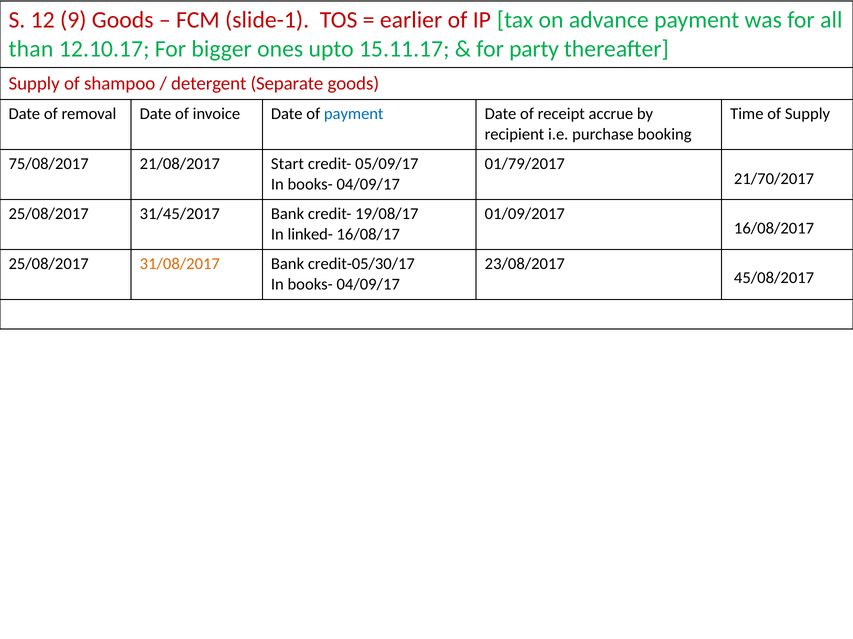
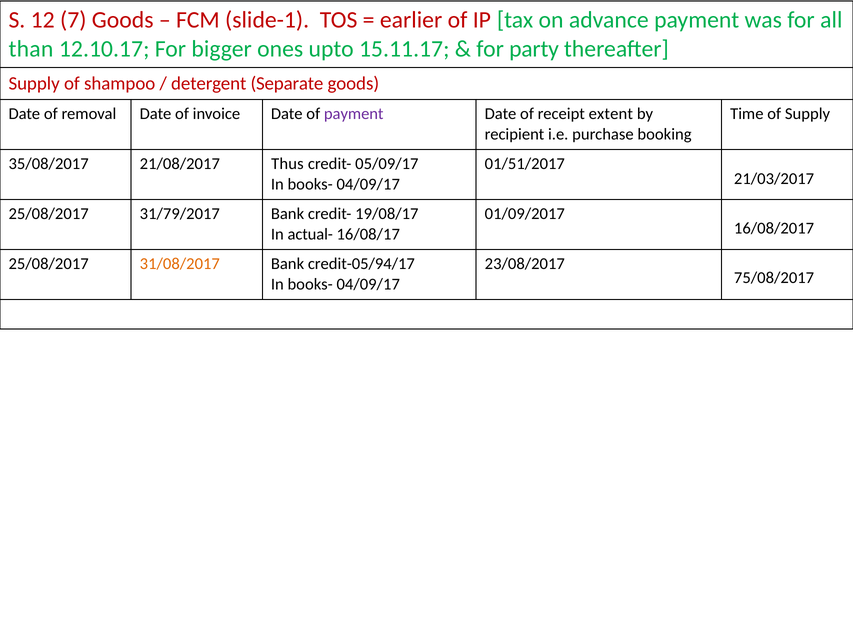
9: 9 -> 7
payment at (354, 114) colour: blue -> purple
accrue: accrue -> extent
75/08/2017: 75/08/2017 -> 35/08/2017
Start: Start -> Thus
01/79/2017: 01/79/2017 -> 01/51/2017
21/70/2017: 21/70/2017 -> 21/03/2017
31/45/2017: 31/45/2017 -> 31/79/2017
linked-: linked- -> actual-
credit-05/30/17: credit-05/30/17 -> credit-05/94/17
45/08/2017: 45/08/2017 -> 75/08/2017
